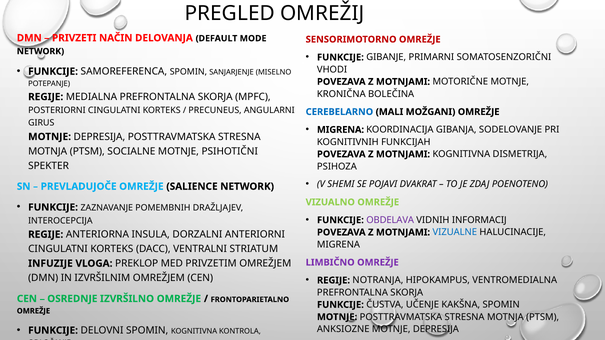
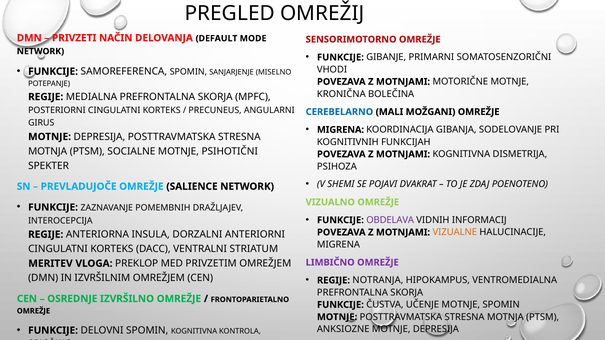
VIZUALNE colour: blue -> orange
INFUZIJE: INFUZIJE -> MERITEV
UČENJE KAKŠNA: KAKŠNA -> MOTNJE
